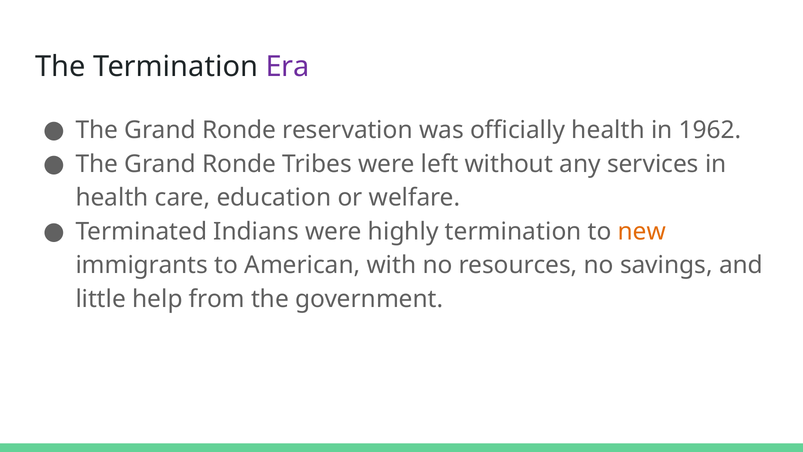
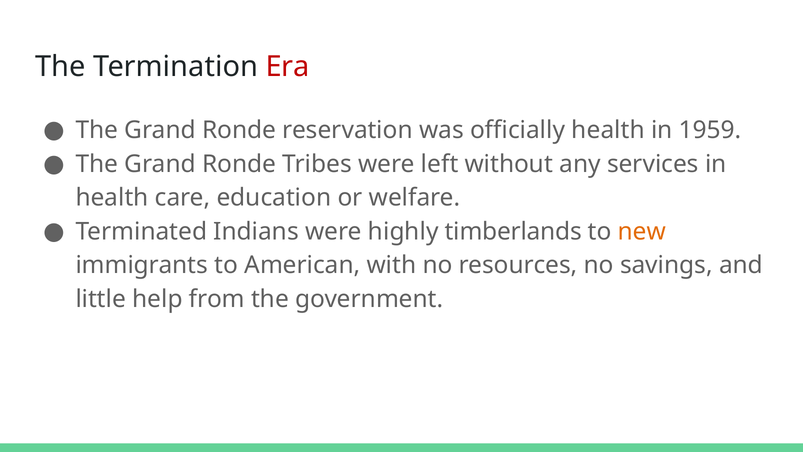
Era colour: purple -> red
1962: 1962 -> 1959
highly termination: termination -> timberlands
